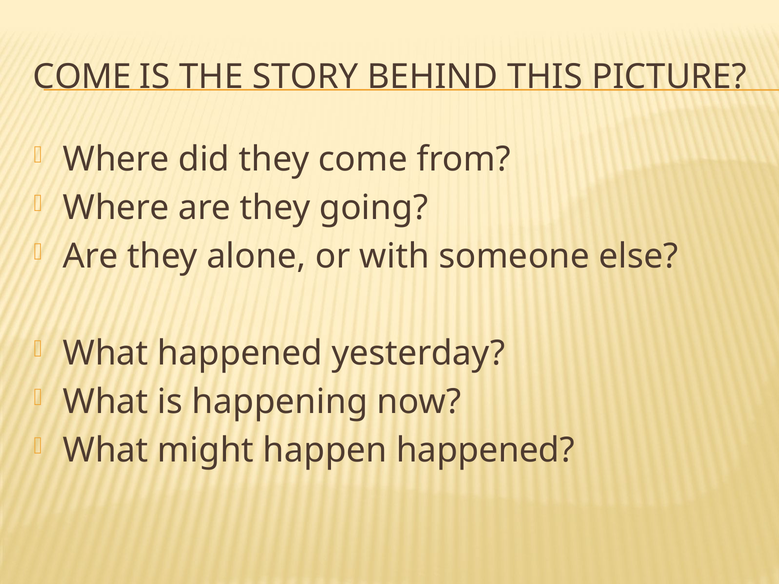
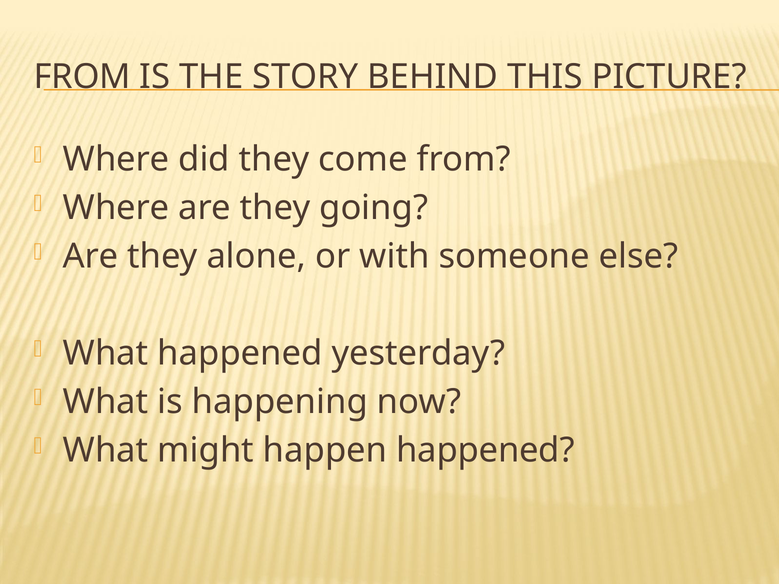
COME at (82, 77): COME -> FROM
